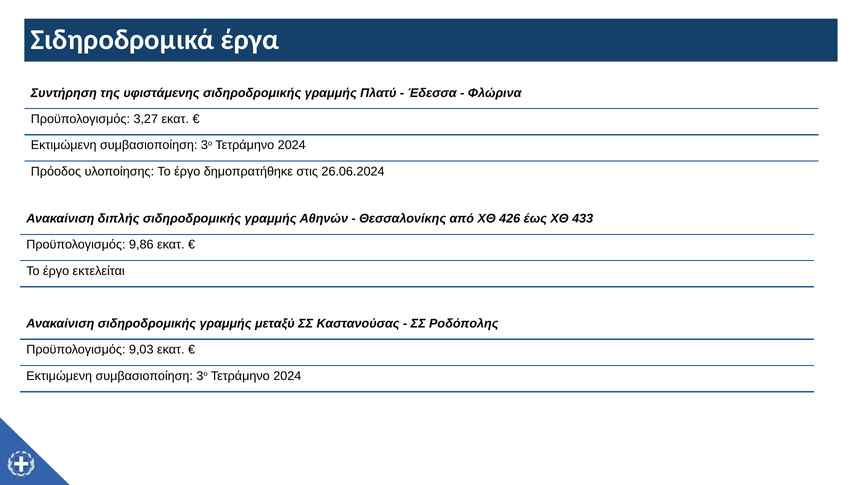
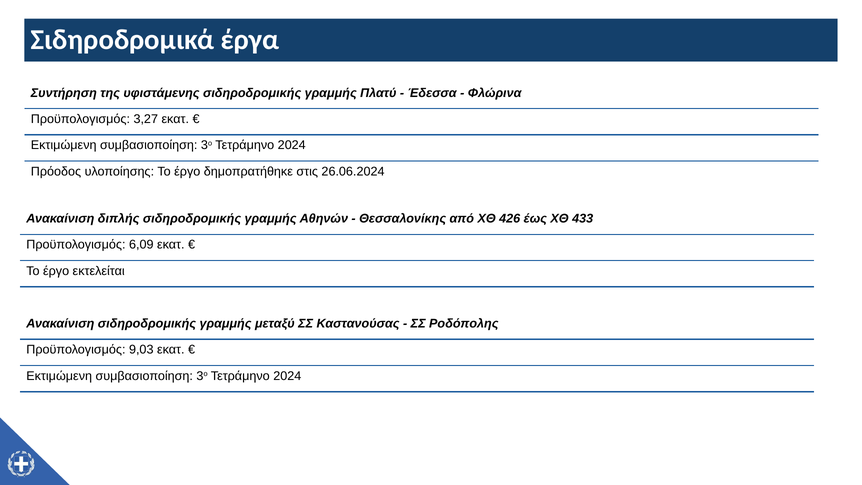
9,86: 9,86 -> 6,09
